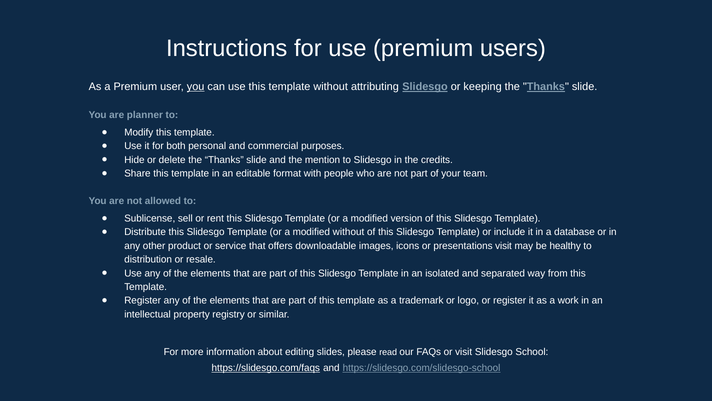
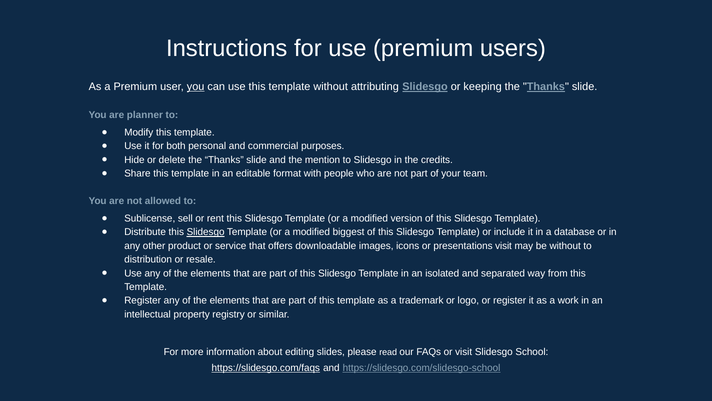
Slidesgo at (206, 232) underline: none -> present
modified without: without -> biggest
be healthy: healthy -> without
